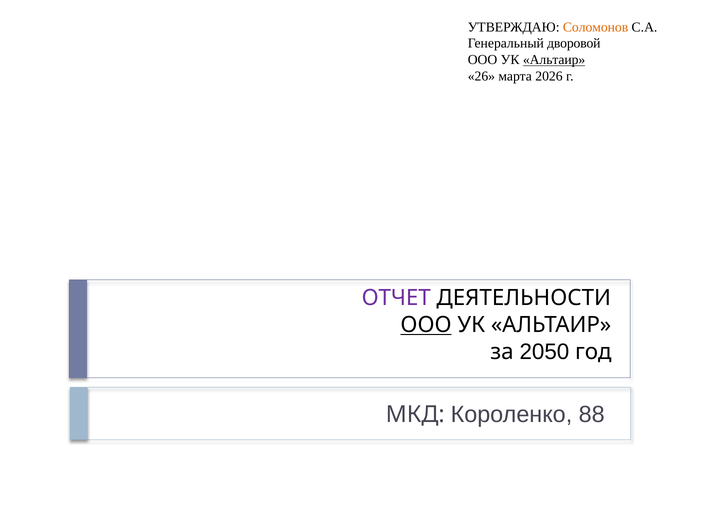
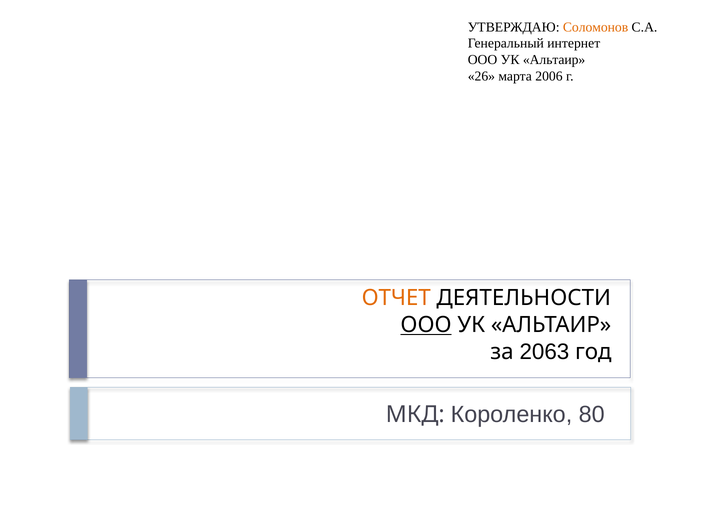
дворовой: дворовой -> интернет
Альтаир at (554, 60) underline: present -> none
2026: 2026 -> 2006
ОТЧЕТ colour: purple -> orange
2050: 2050 -> 2063
88: 88 -> 80
